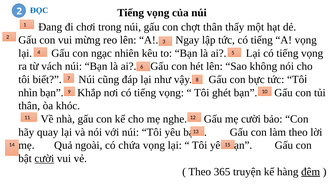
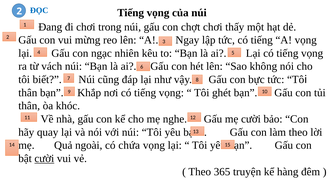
chợt thân: thân -> chơi
nhìn at (28, 93): nhìn -> thân
đêm underline: present -> none
